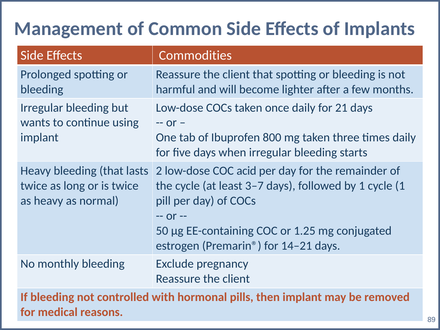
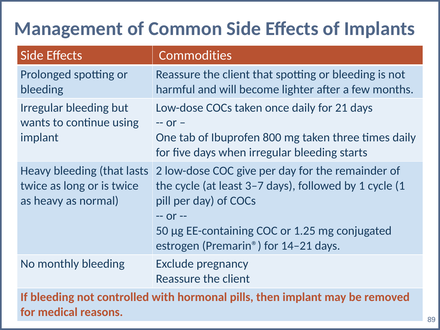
acid: acid -> give
